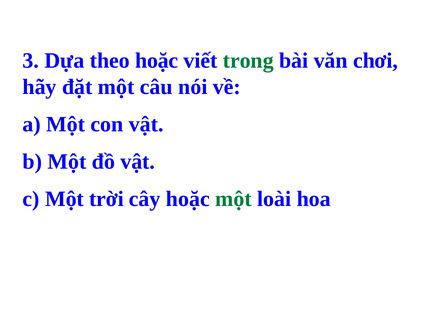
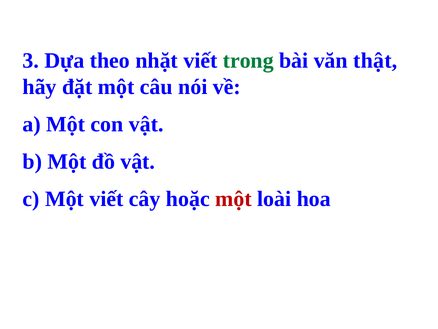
theo hoặc: hoặc -> nhặt
chơi: chơi -> thật
Một trời: trời -> viết
một at (233, 199) colour: green -> red
